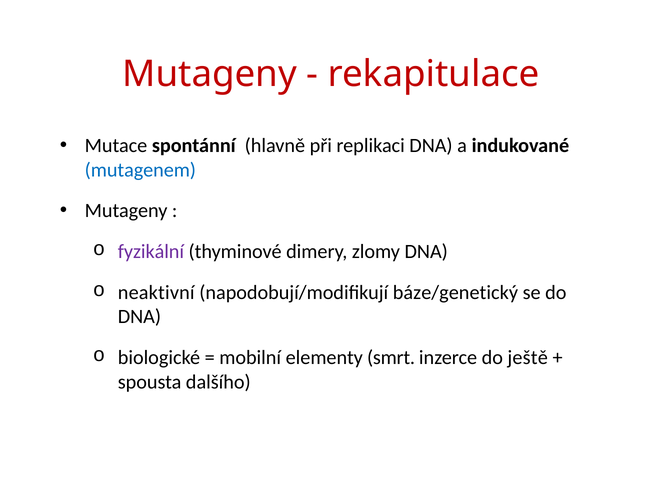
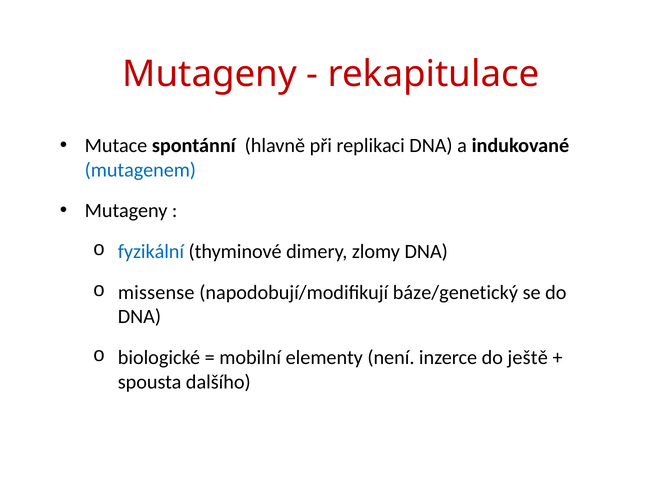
fyzikální colour: purple -> blue
neaktivní: neaktivní -> missense
smrt: smrt -> není
